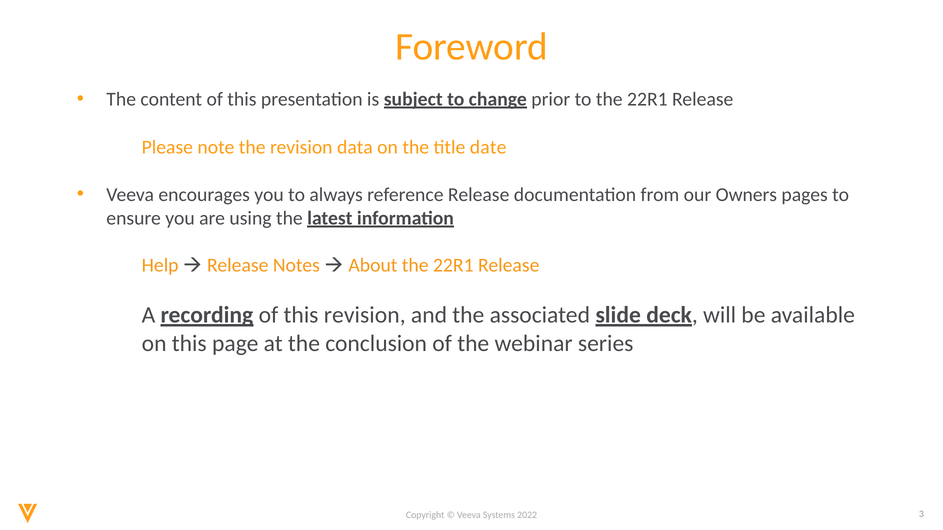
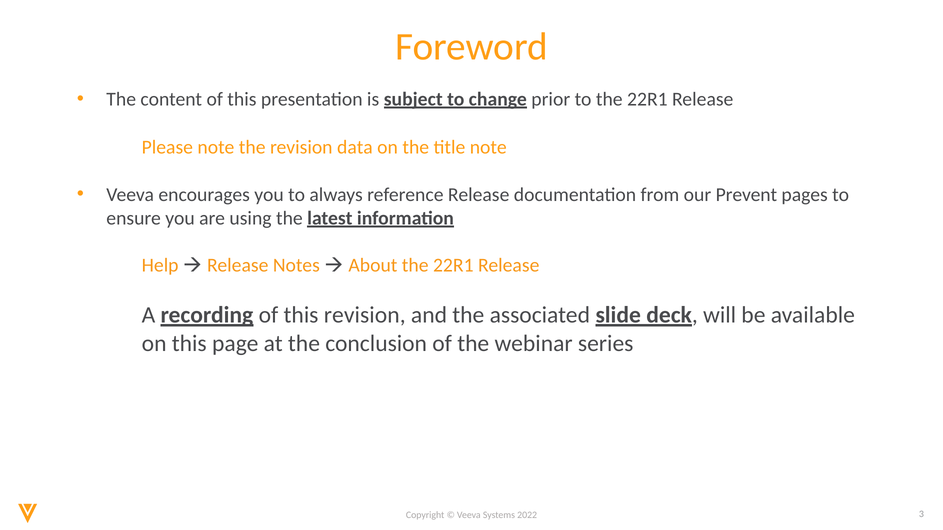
title date: date -> note
Owners: Owners -> Prevent
